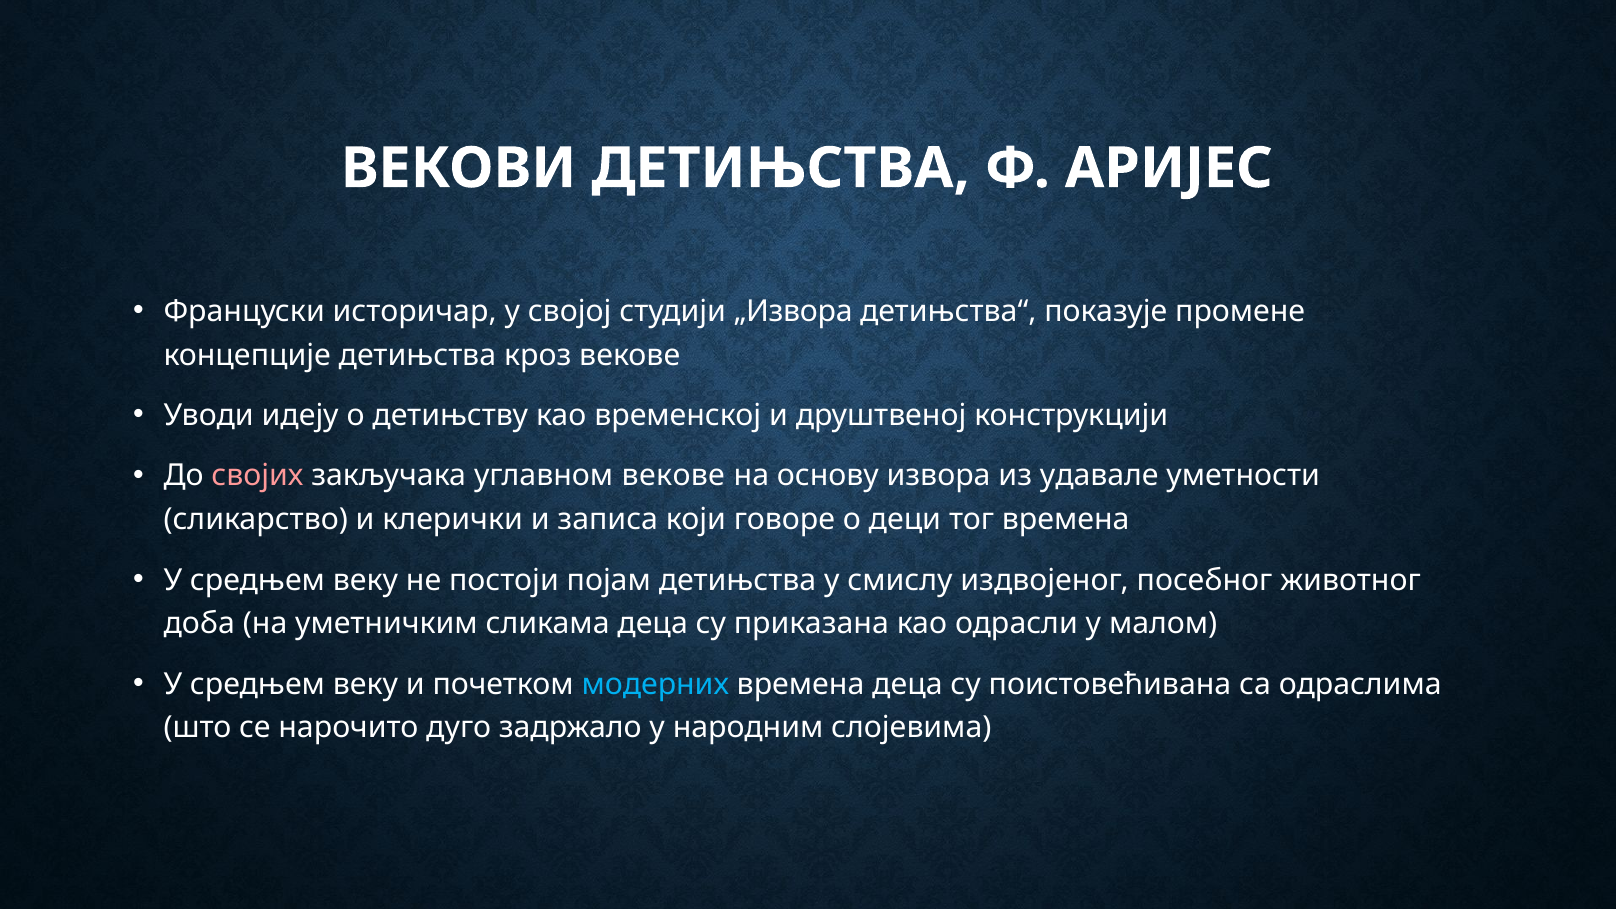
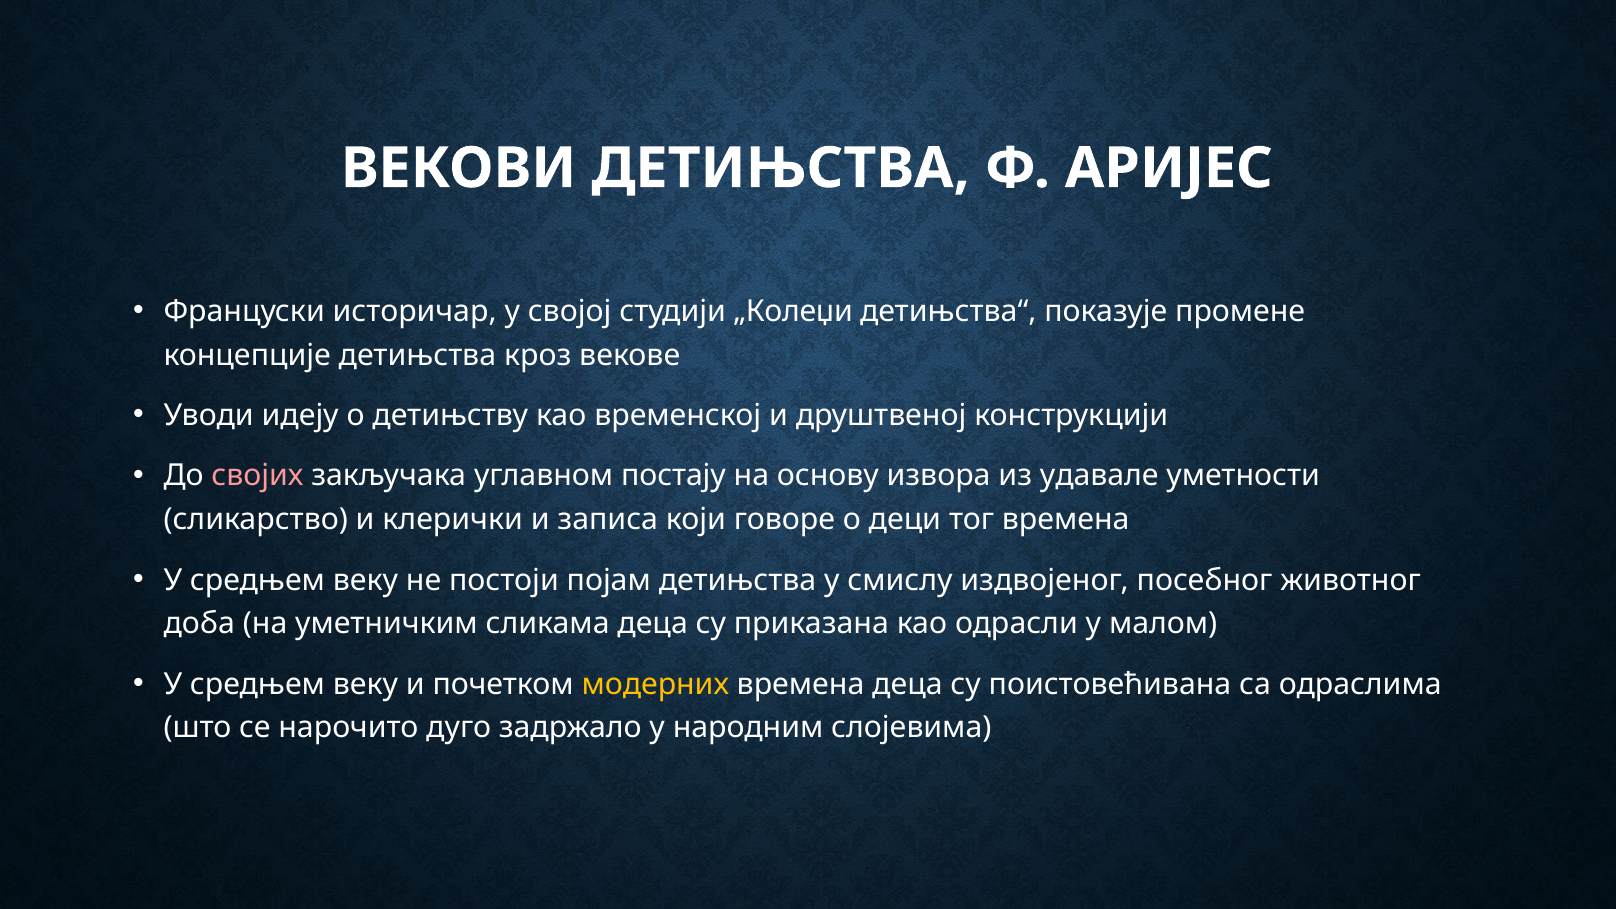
„Извора: „Извора -> „Колеџи
углавном векове: векове -> постају
модерних colour: light blue -> yellow
